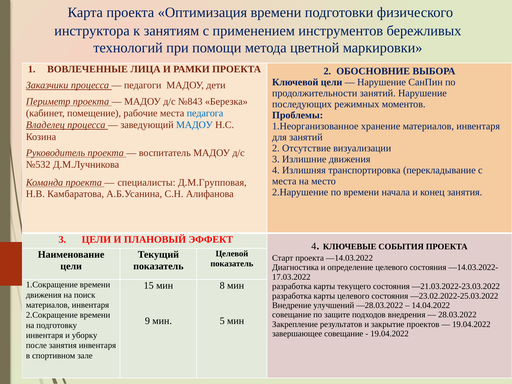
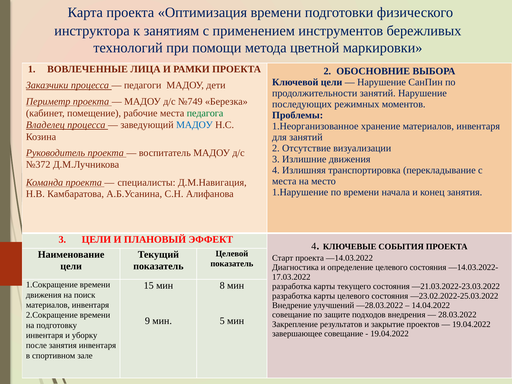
№843: №843 -> №749
педагога colour: blue -> green
№532: №532 -> №372
Д.М.Групповая: Д.М.Групповая -> Д.М.Навигация
2.Нарушение: 2.Нарушение -> 1.Нарушение
